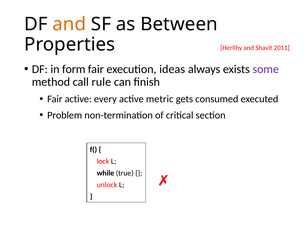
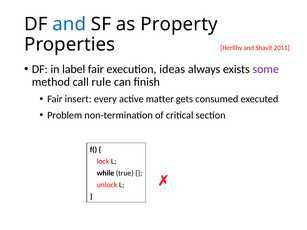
and at (69, 24) colour: orange -> blue
Between: Between -> Property
form: form -> label
Fair active: active -> insert
metric: metric -> matter
